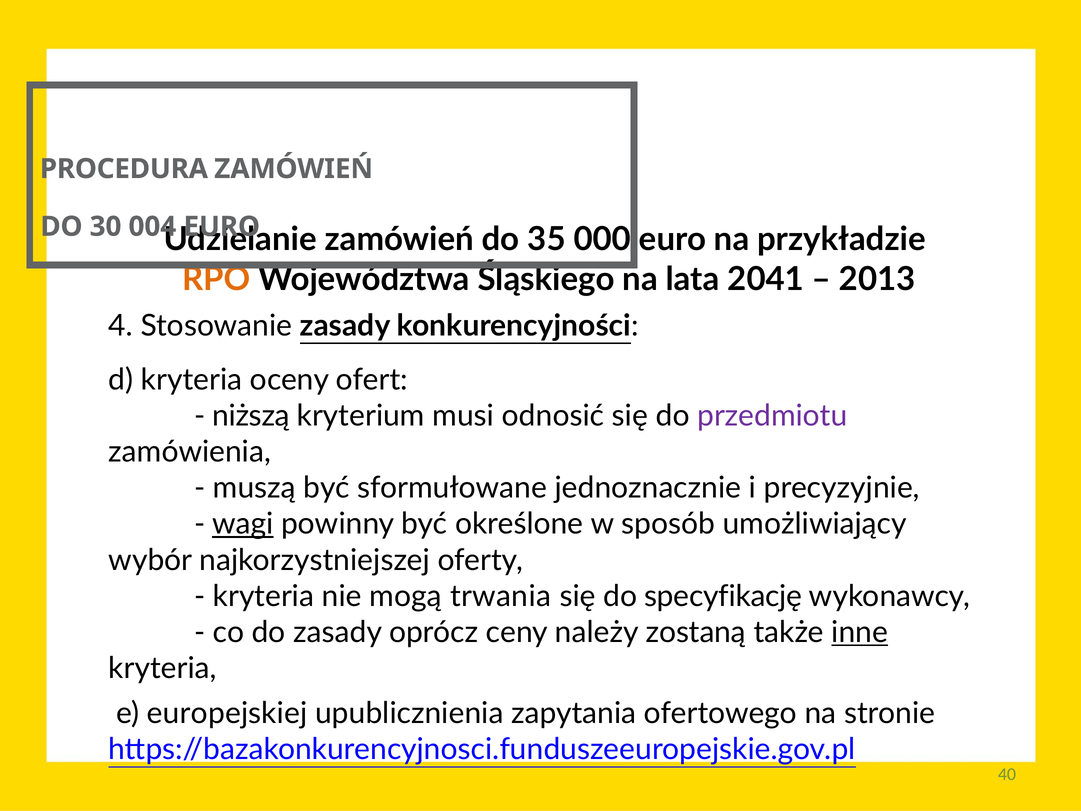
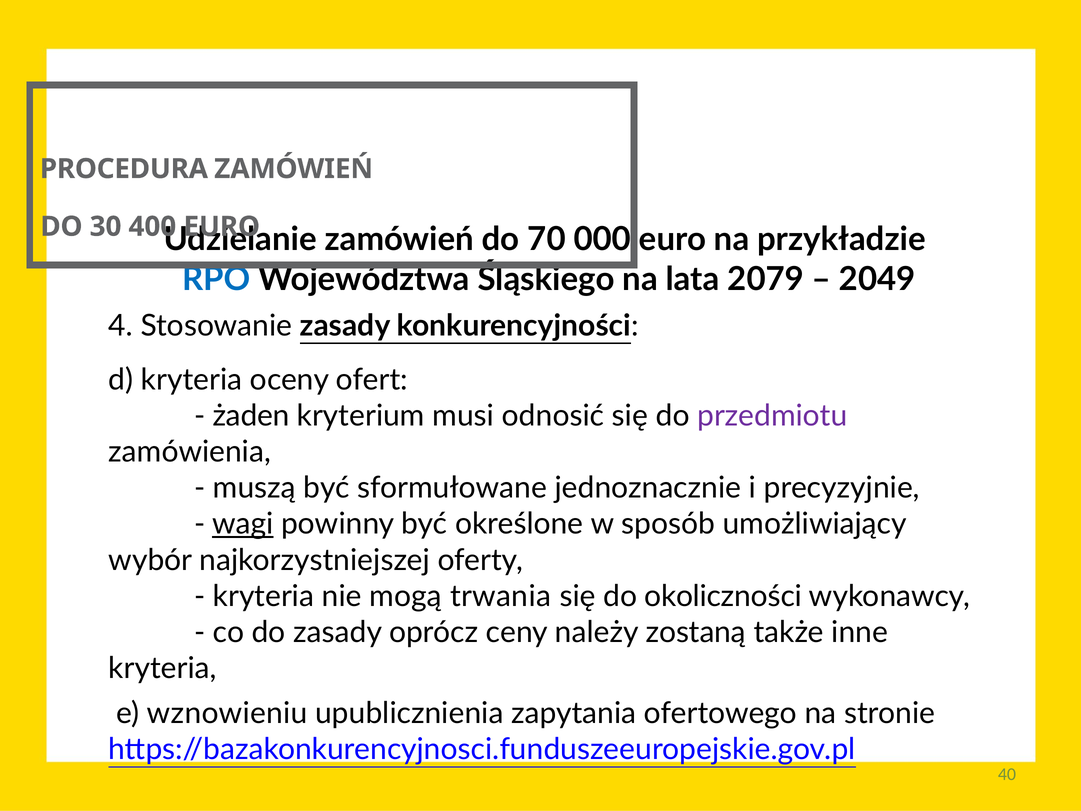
004: 004 -> 400
35: 35 -> 70
RPO colour: orange -> blue
2041: 2041 -> 2079
2013: 2013 -> 2049
niższą: niższą -> żaden
specyfikację: specyfikację -> okoliczności
inne underline: present -> none
europejskiej: europejskiej -> wznowieniu
